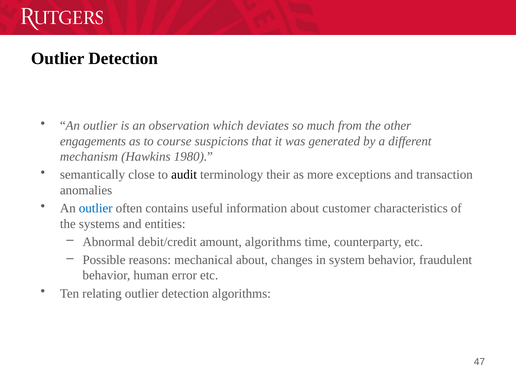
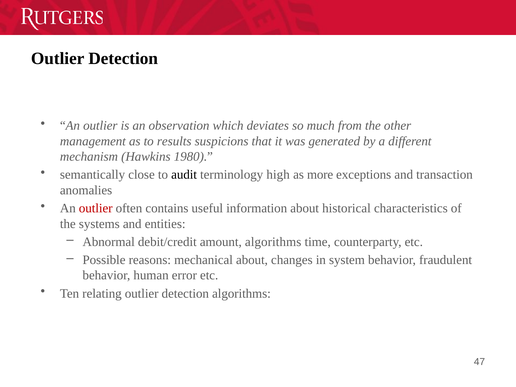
engagements: engagements -> management
course: course -> results
their: their -> high
outlier at (96, 208) colour: blue -> red
customer: customer -> historical
